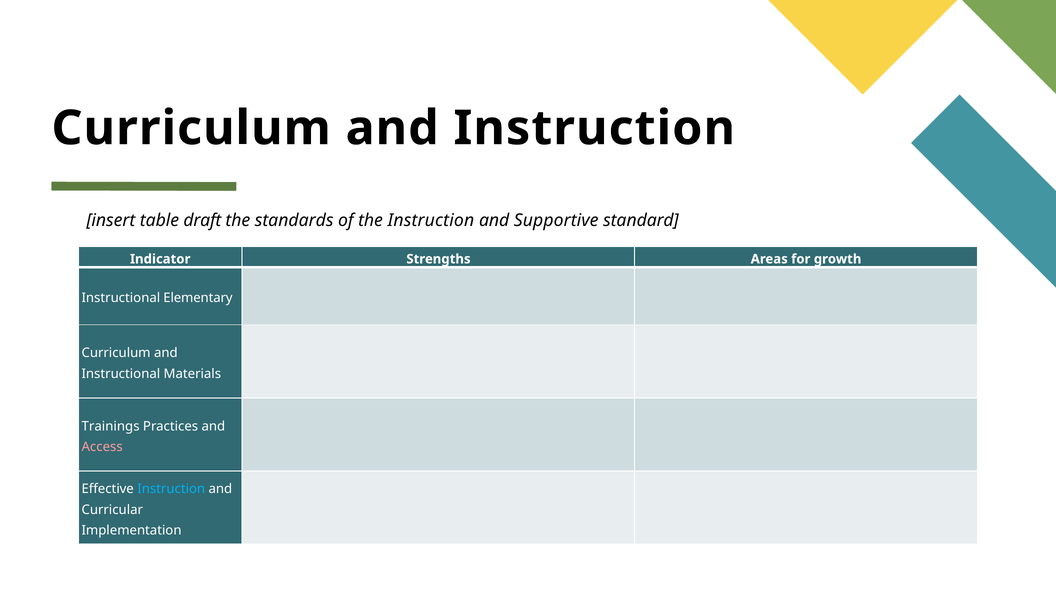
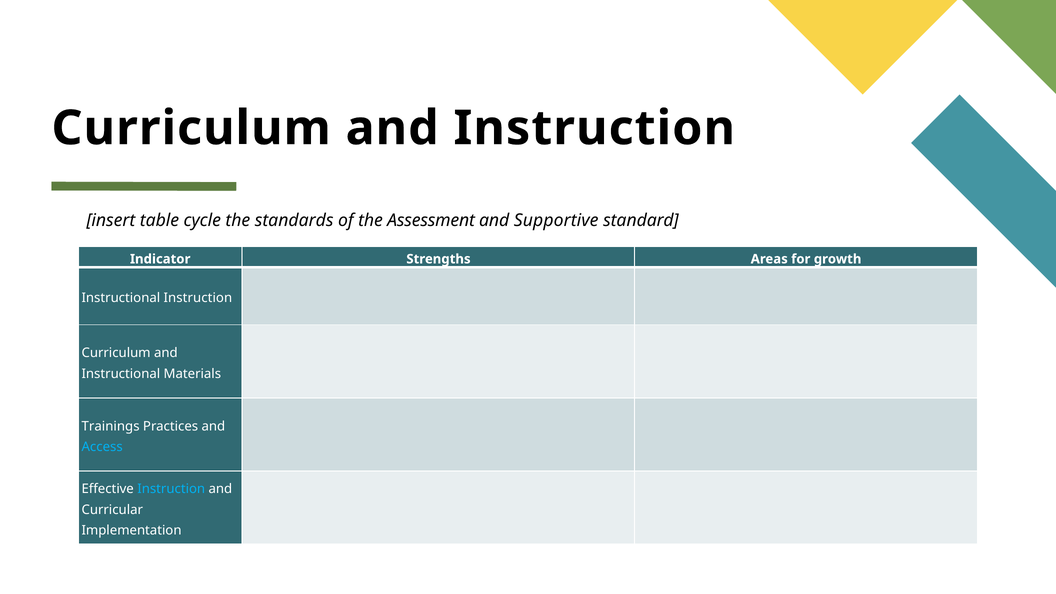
draft: draft -> cycle
the Instruction: Instruction -> Assessment
Instructional Elementary: Elementary -> Instruction
Access colour: pink -> light blue
